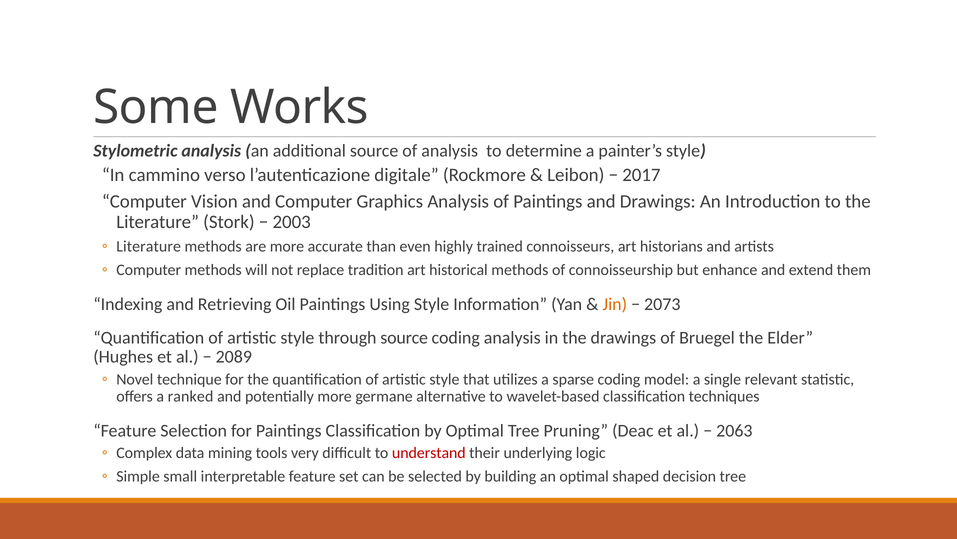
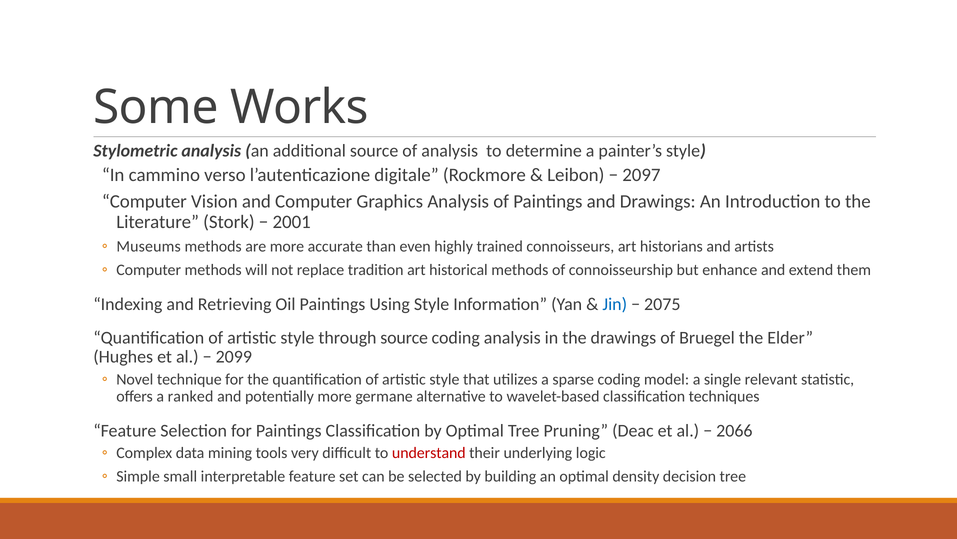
2017: 2017 -> 2097
2003: 2003 -> 2001
Literature at (149, 246): Literature -> Museums
Jin colour: orange -> blue
2073: 2073 -> 2075
2089: 2089 -> 2099
2063: 2063 -> 2066
shaped: shaped -> density
